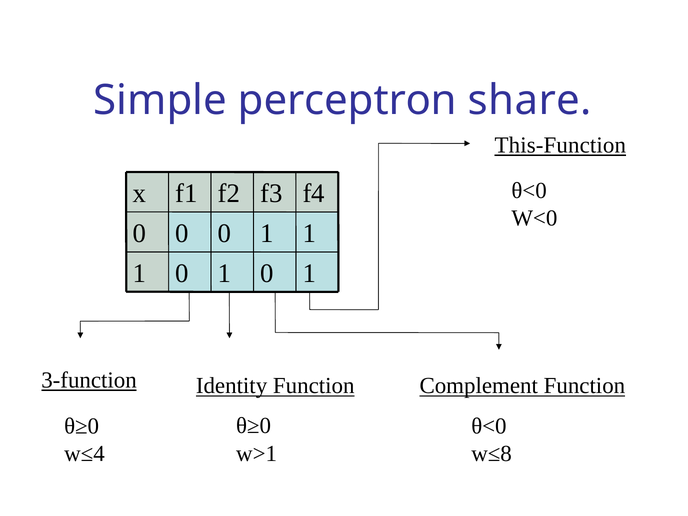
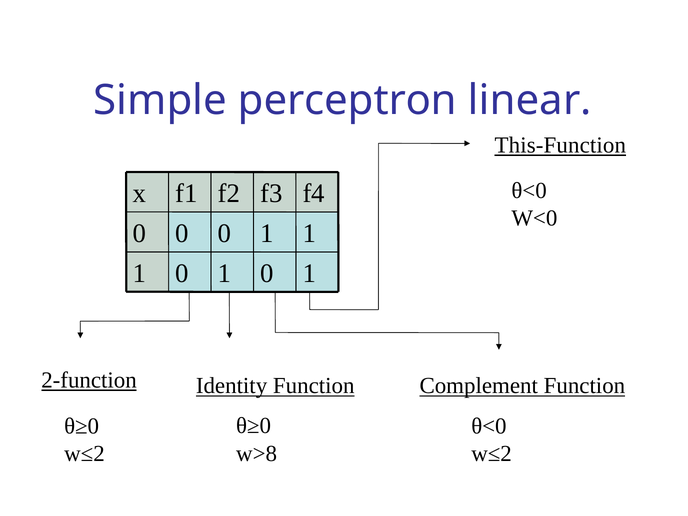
share: share -> linear
3-function: 3-function -> 2-function
w>1: w>1 -> w>8
w≤4 at (84, 453): w≤4 -> w≤2
w≤8 at (492, 453): w≤8 -> w≤2
